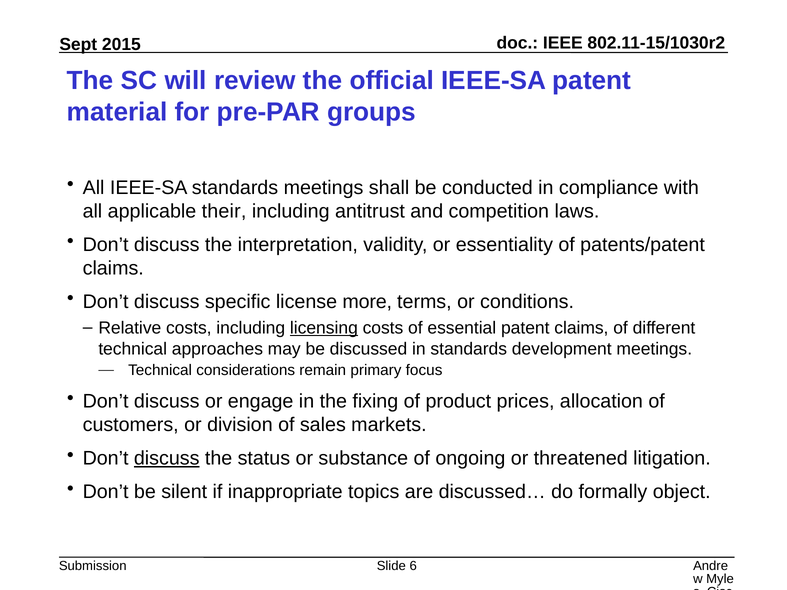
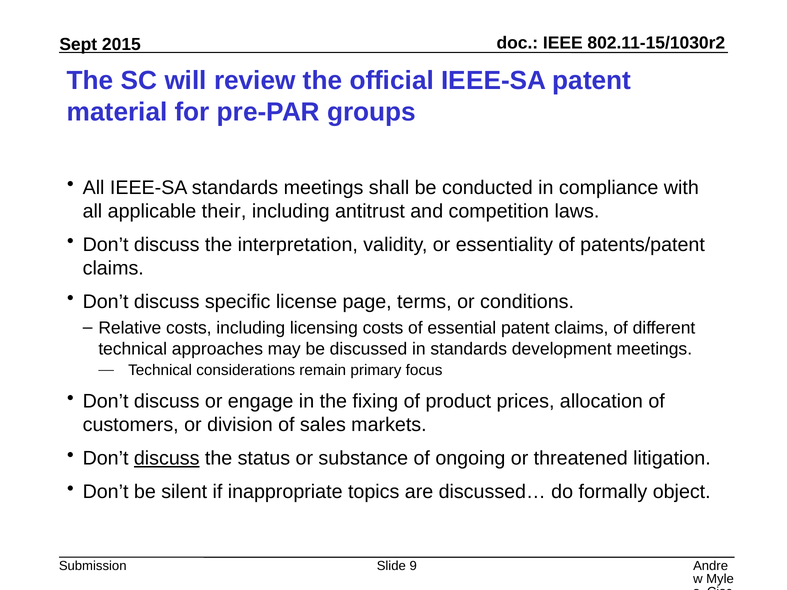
more: more -> page
licensing underline: present -> none
6: 6 -> 9
